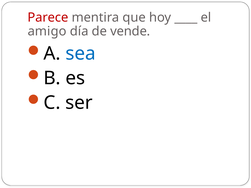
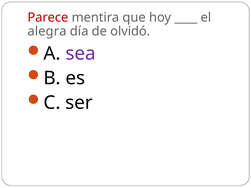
amigo: amigo -> alegra
vende: vende -> olvidó
sea colour: blue -> purple
